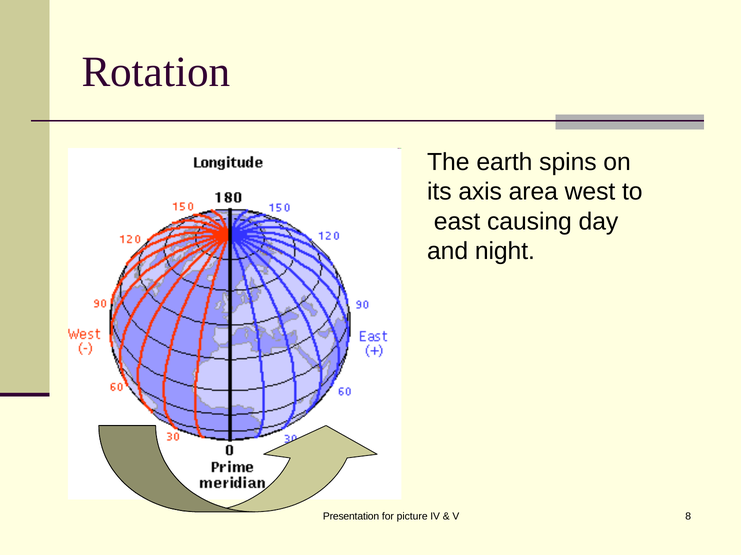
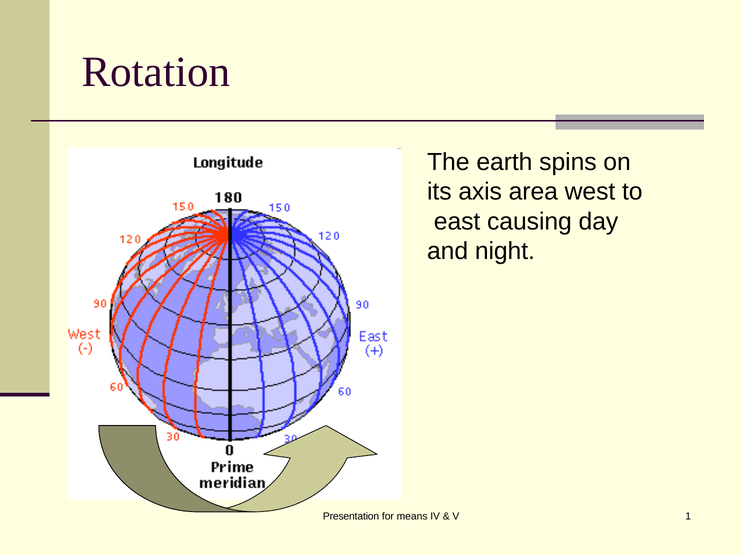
picture: picture -> means
8: 8 -> 1
